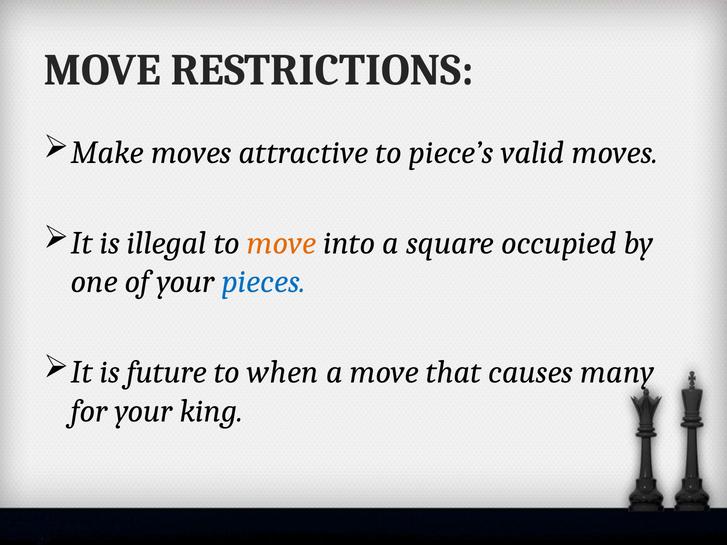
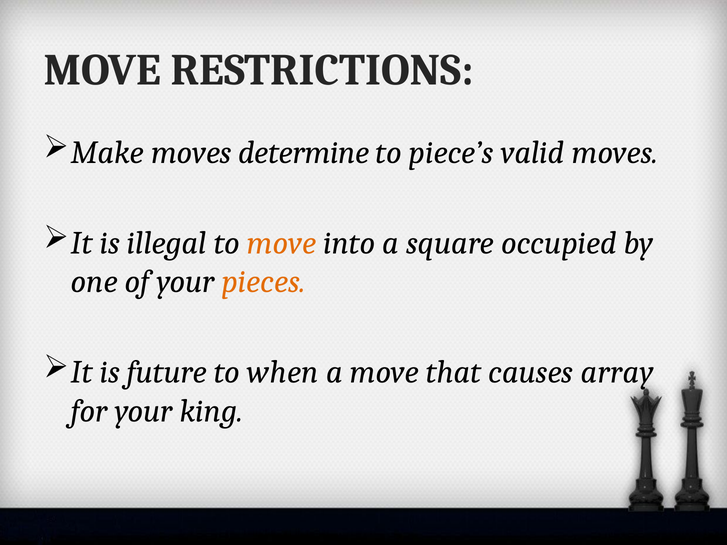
attractive: attractive -> determine
pieces colour: blue -> orange
many: many -> array
